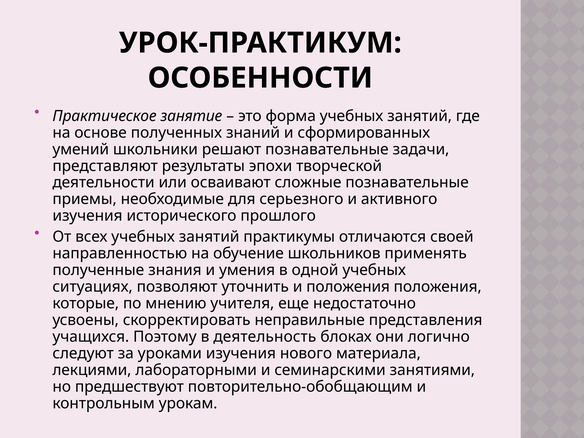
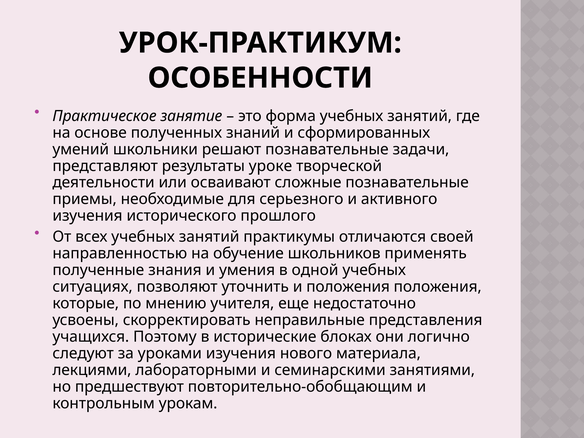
эпохи: эпохи -> уроке
деятельность: деятельность -> исторические
